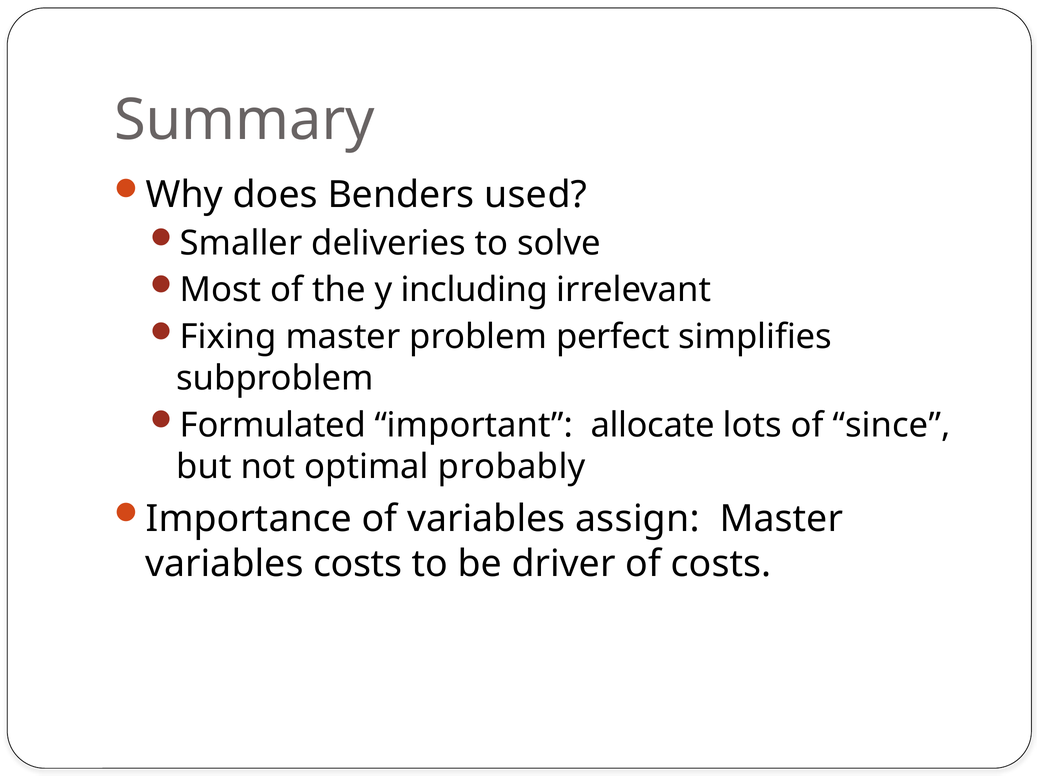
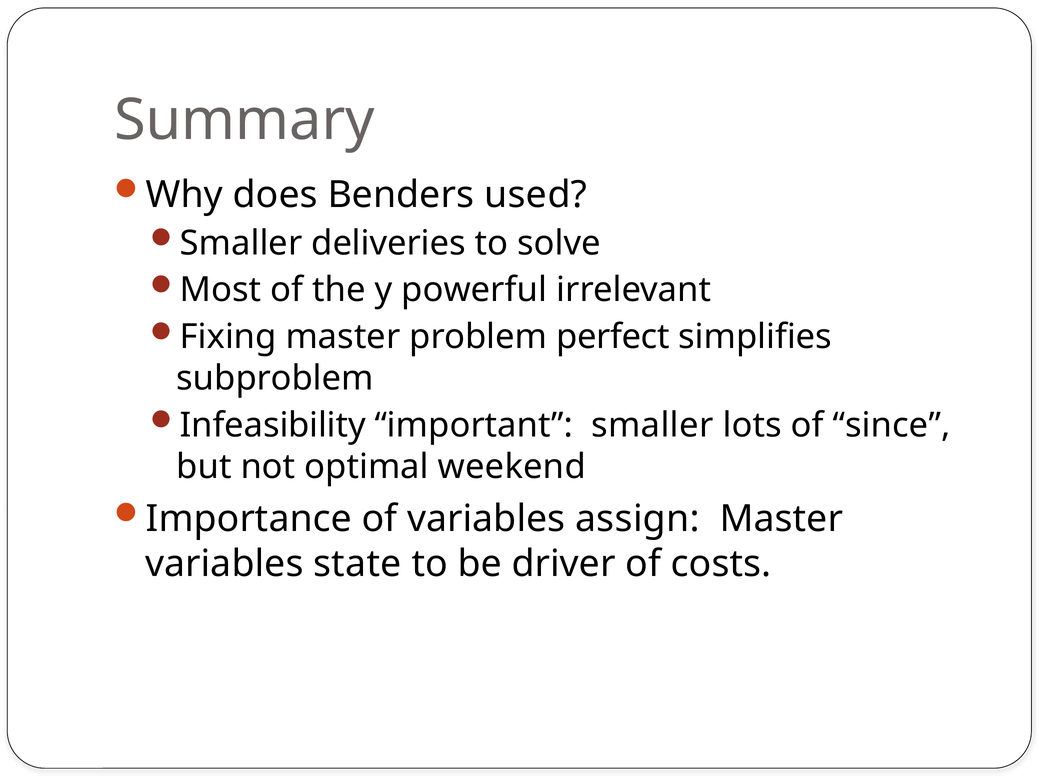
including: including -> powerful
Formulated: Formulated -> Infeasibility
important allocate: allocate -> smaller
probably: probably -> weekend
variables costs: costs -> state
